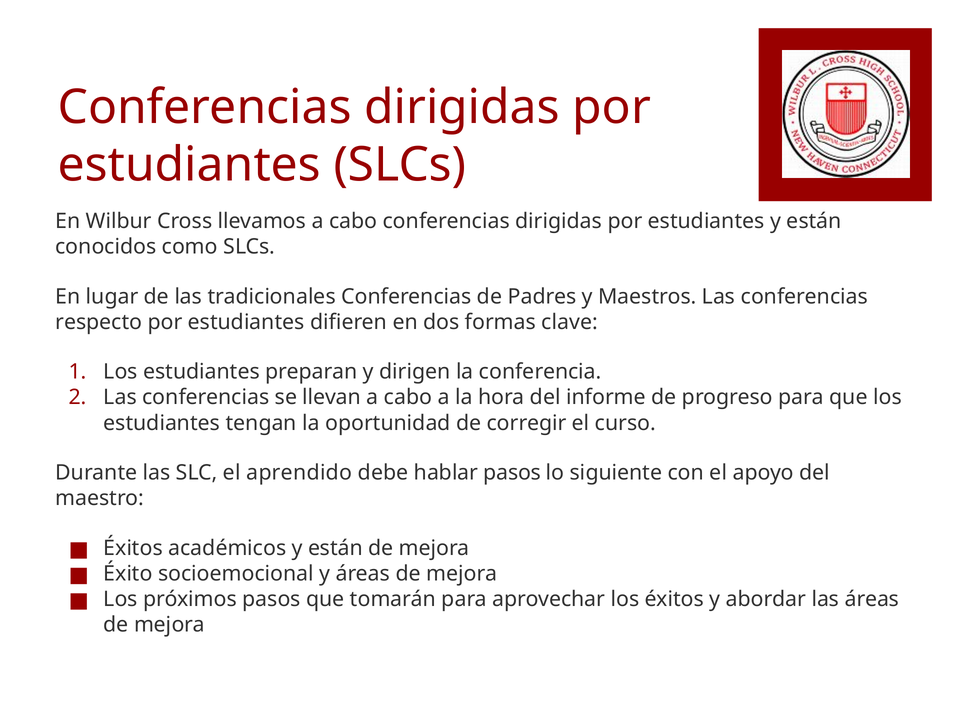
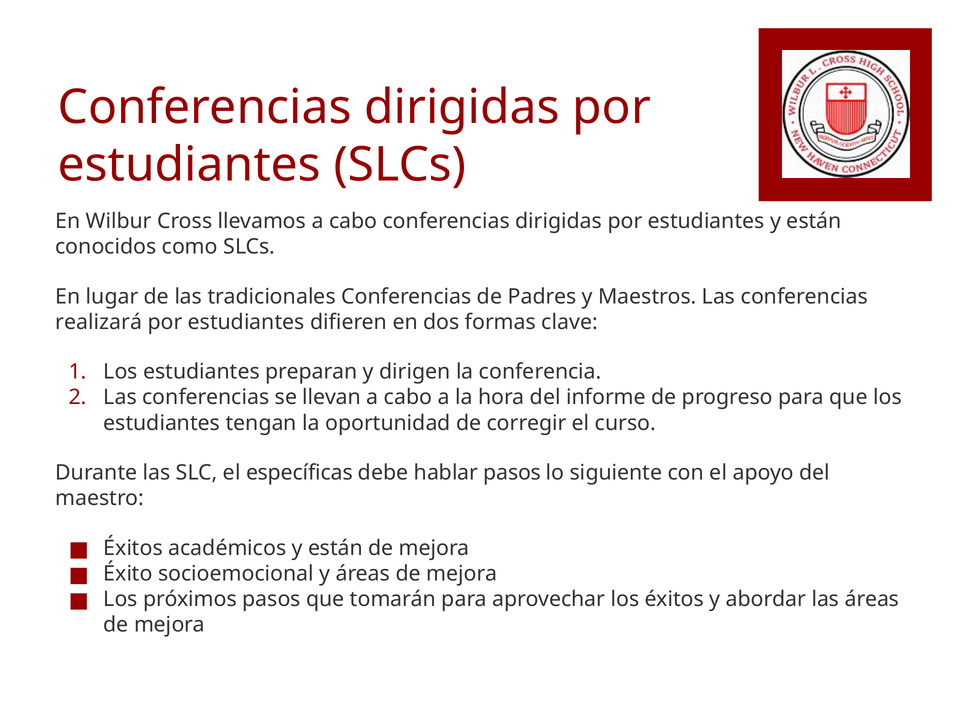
respecto: respecto -> realizará
aprendido: aprendido -> específicas
